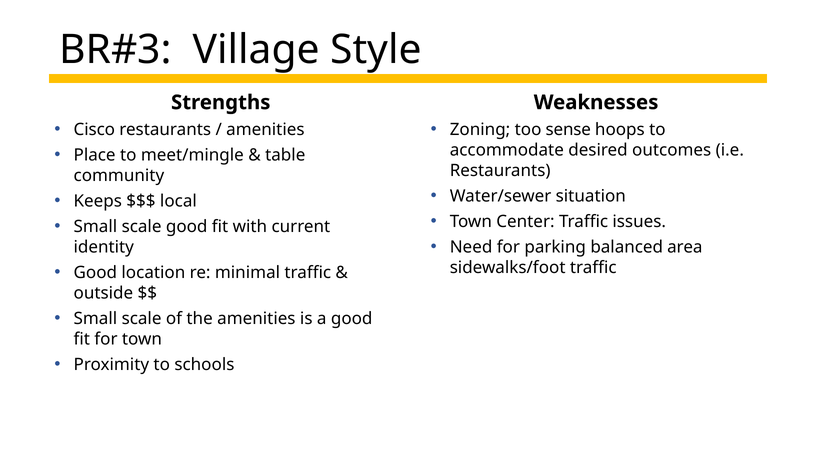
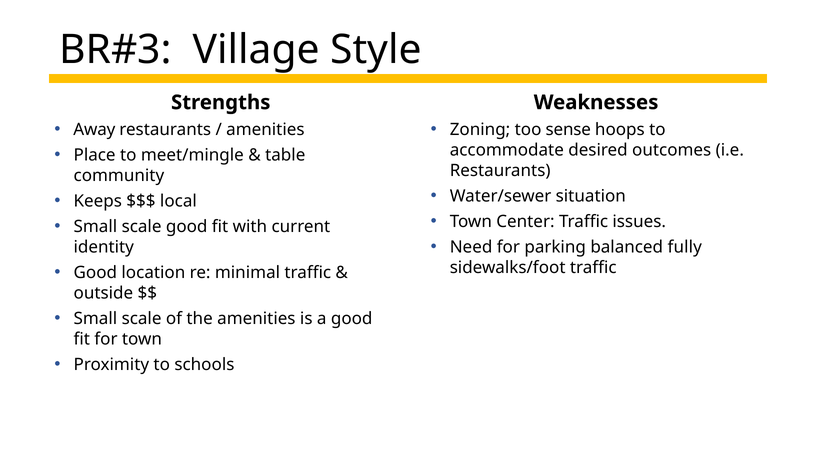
Cisco: Cisco -> Away
area: area -> fully
